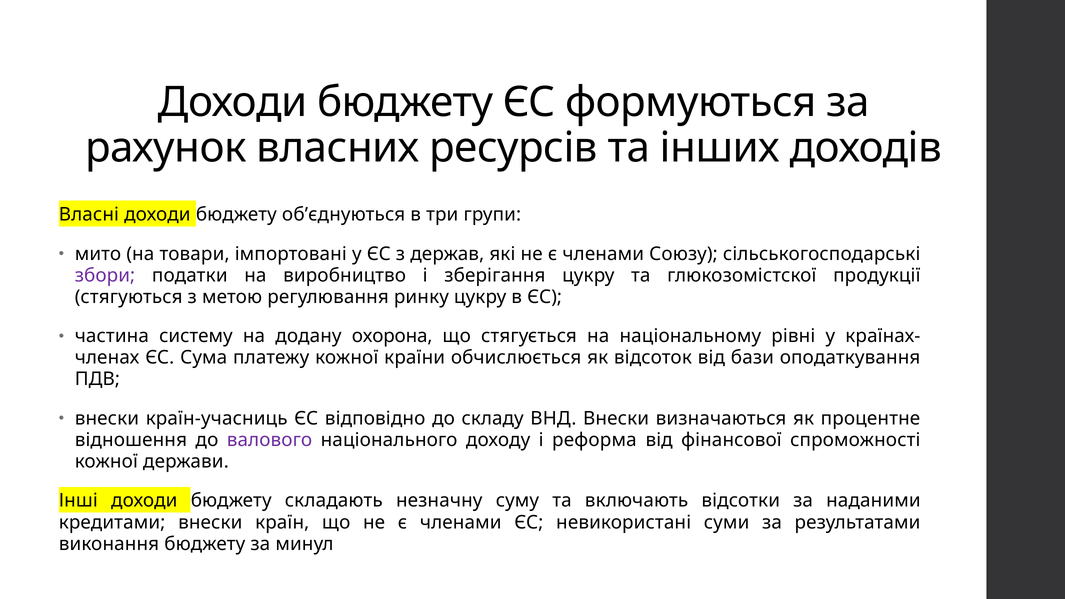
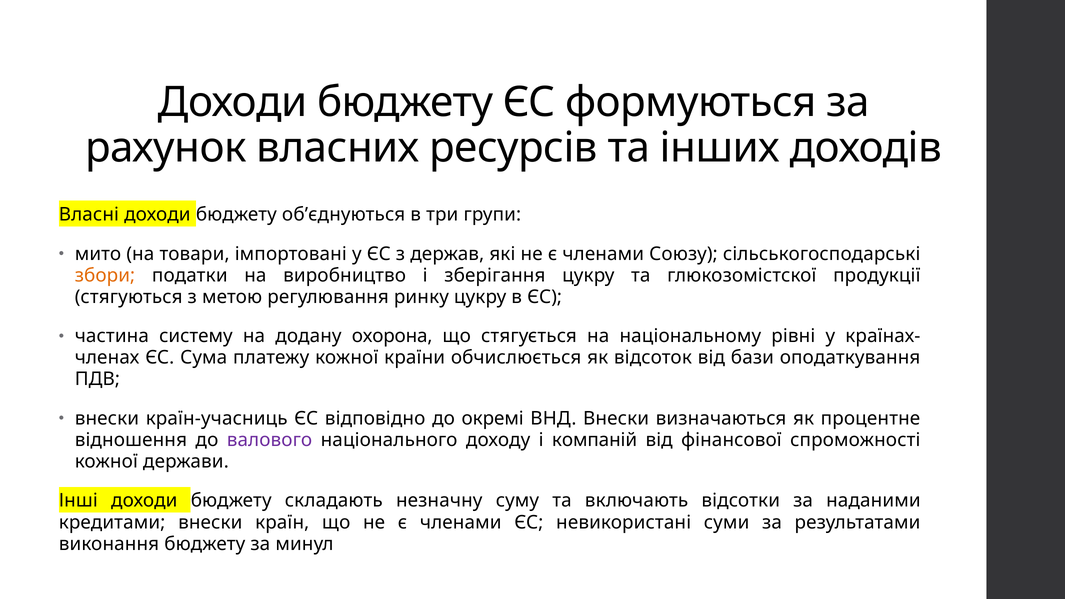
збори colour: purple -> orange
складу: складу -> окремі
реформа: реформа -> компаній
